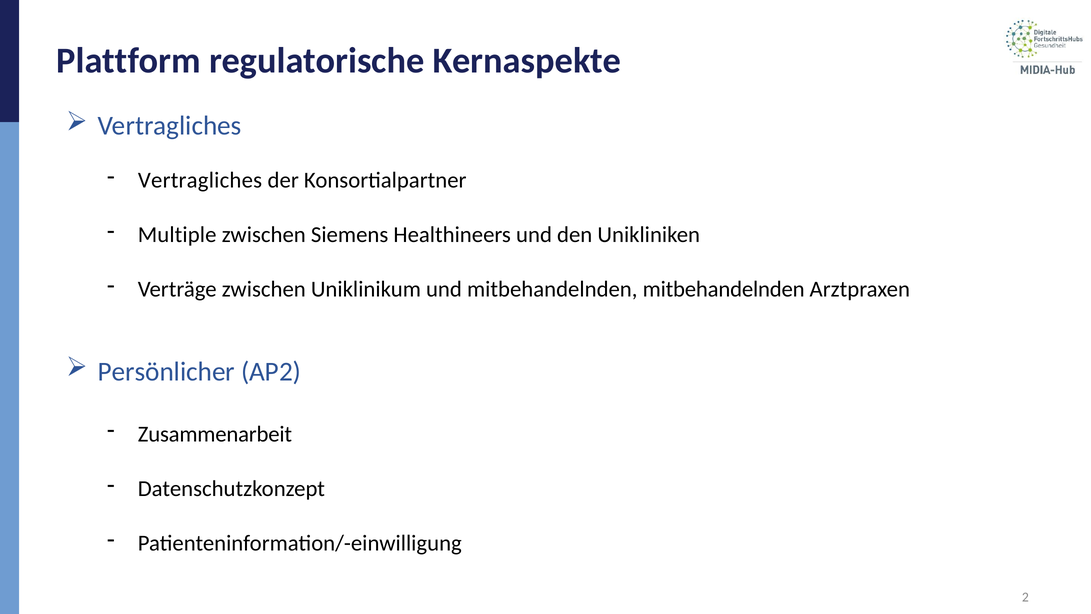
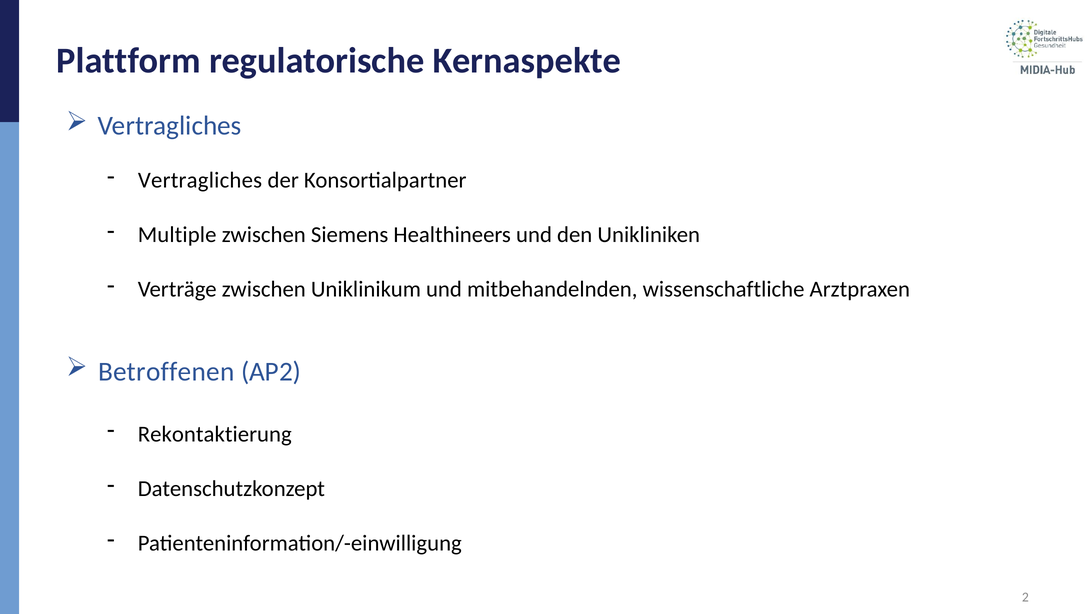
mitbehandelnden mitbehandelnden: mitbehandelnden -> wissenschaftliche
Persönlicher: Persönlicher -> Betroffenen
Zusammenarbeit: Zusammenarbeit -> Rekontaktierung
